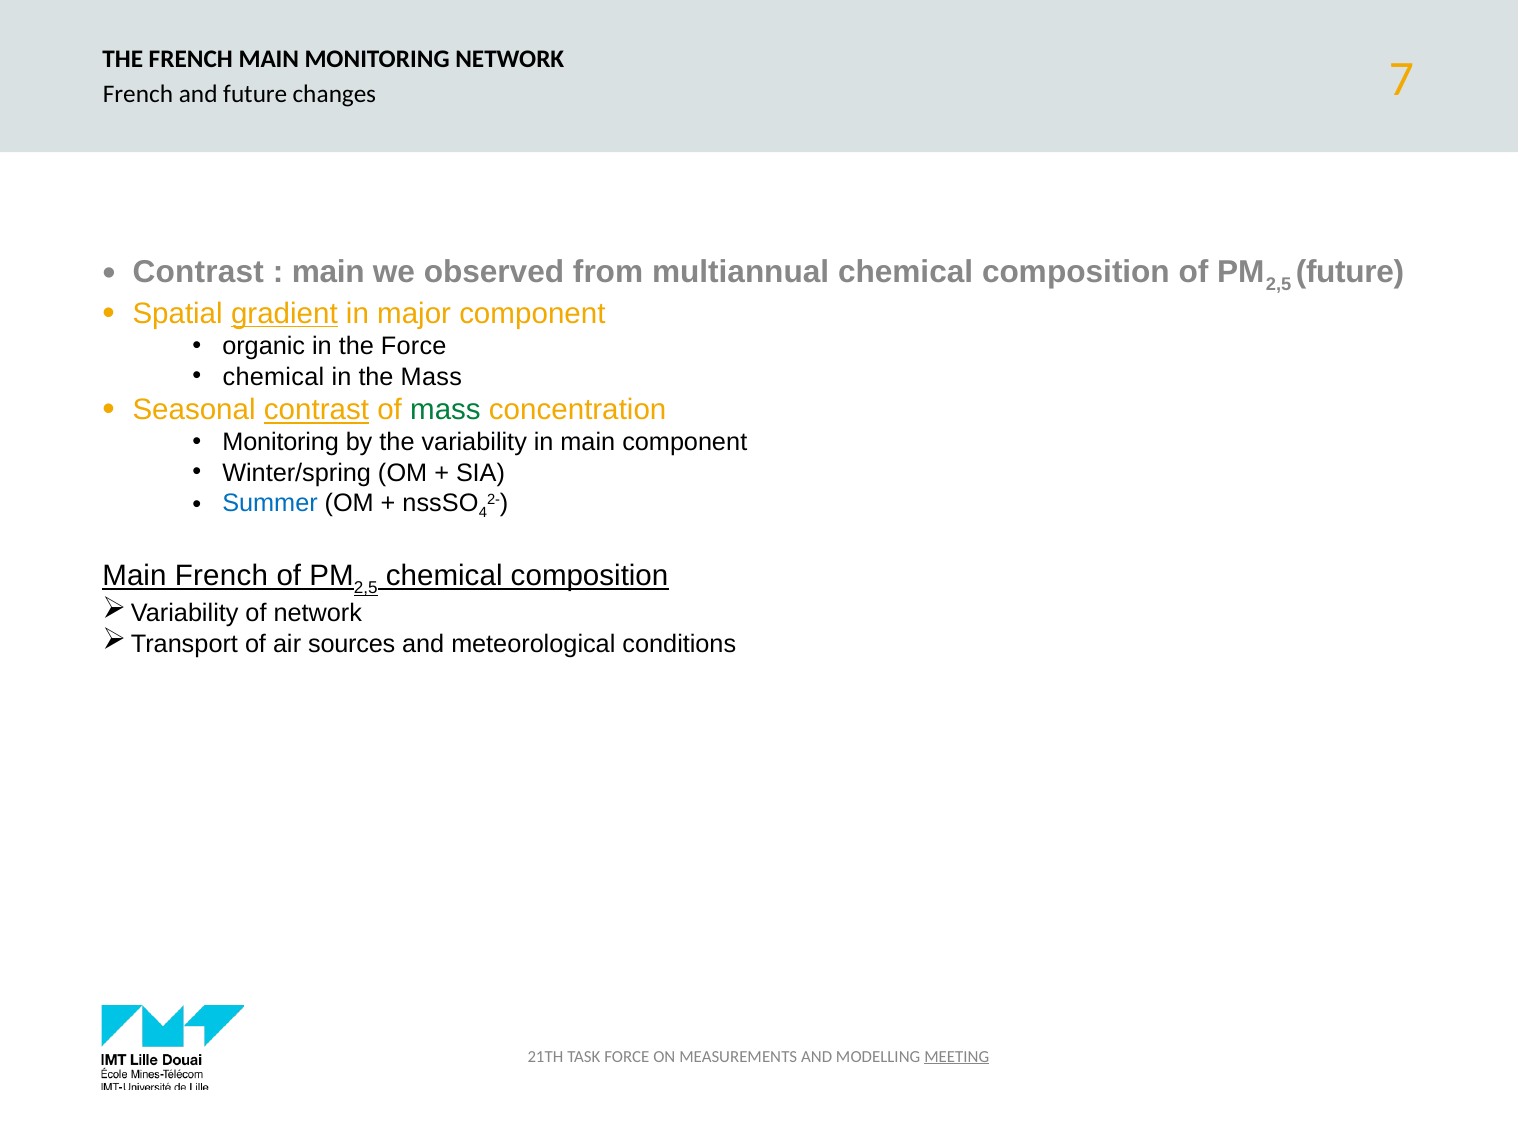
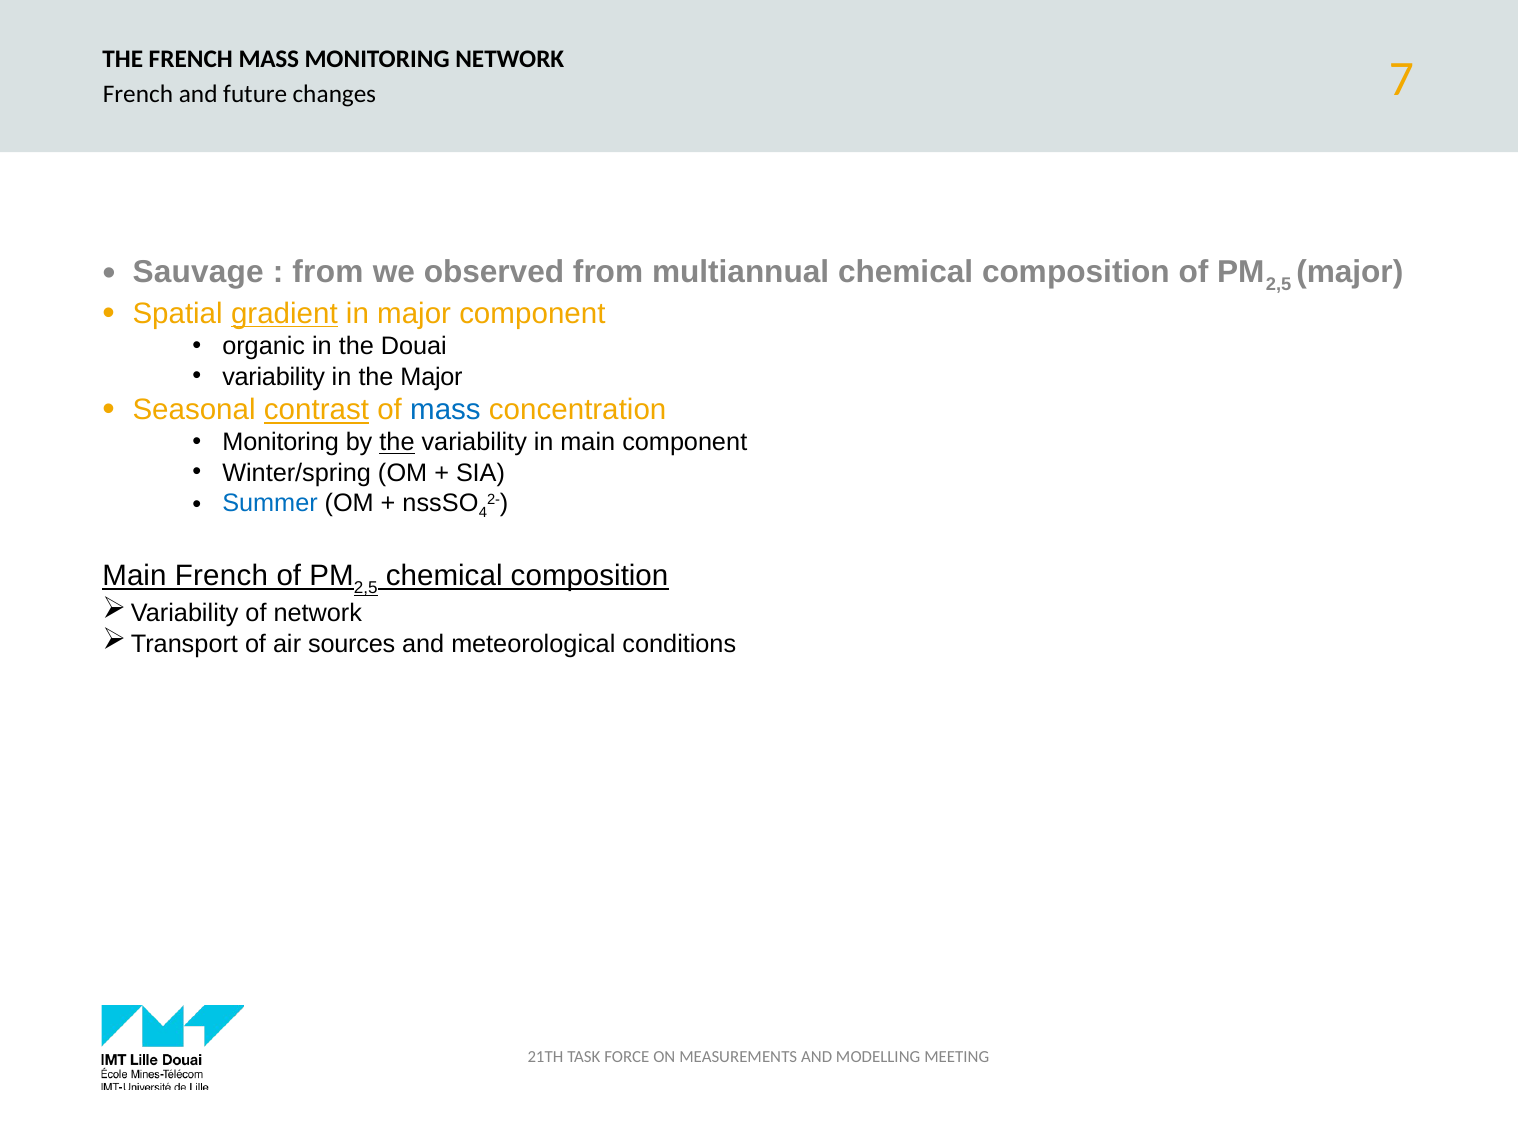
FRENCH MAIN: MAIN -> MASS
Contrast at (198, 272): Contrast -> Sauvage
main at (328, 272): main -> from
future at (1350, 272): future -> major
the Force: Force -> Douai
chemical at (273, 377): chemical -> variability
the Mass: Mass -> Major
mass at (445, 410) colour: green -> blue
the at (397, 443) underline: none -> present
MEETING underline: present -> none
